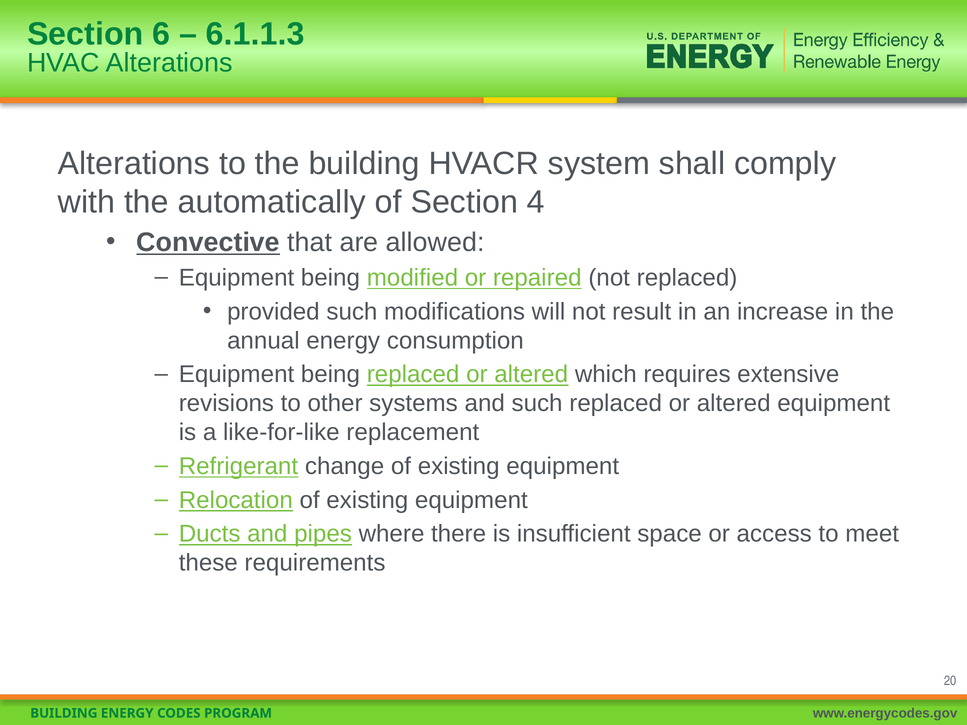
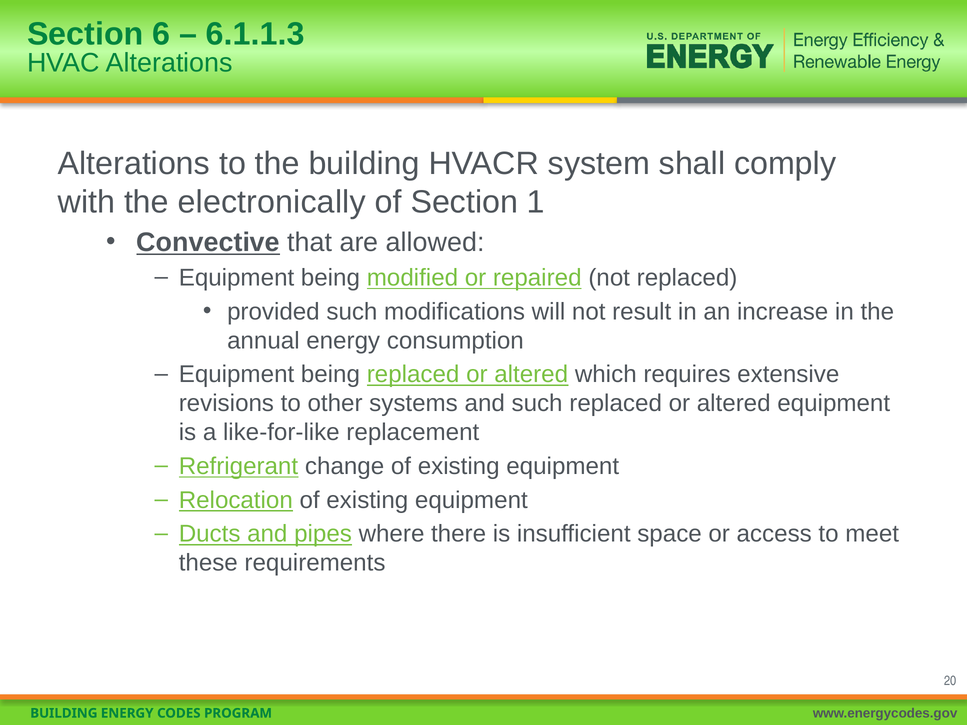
automatically: automatically -> electronically
4: 4 -> 1
